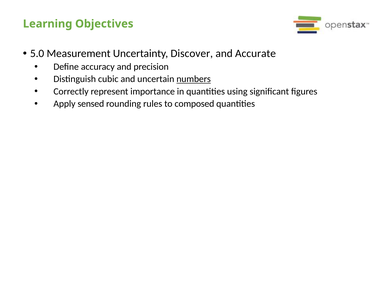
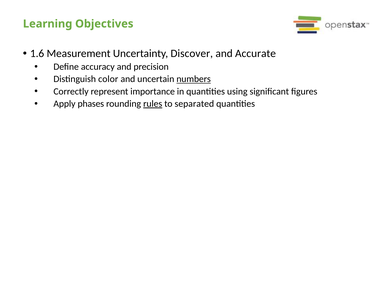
5.0: 5.0 -> 1.6
cubic: cubic -> color
sensed: sensed -> phases
rules underline: none -> present
composed: composed -> separated
